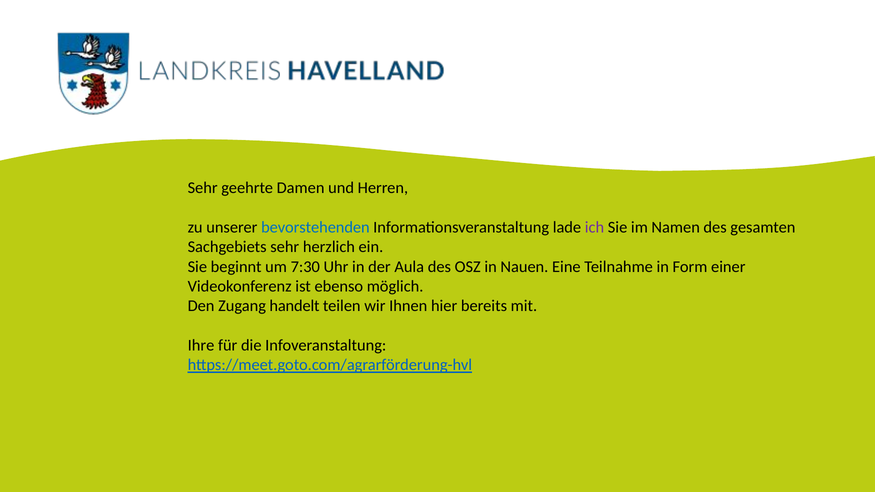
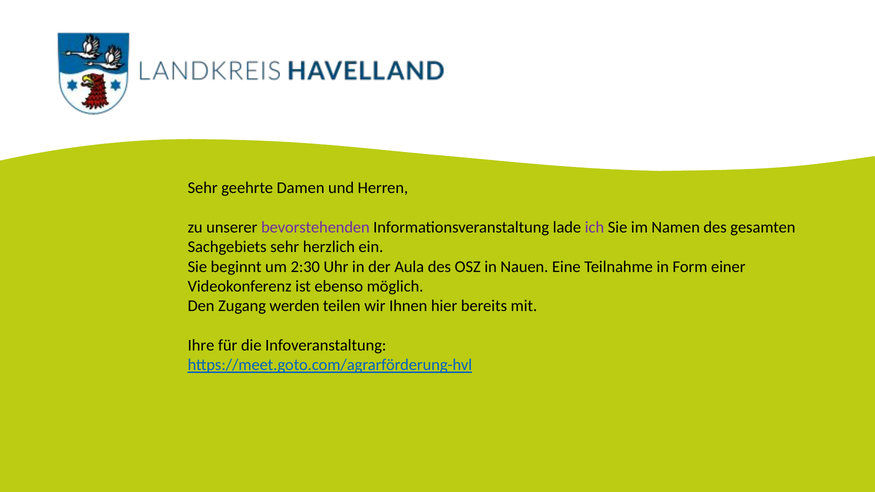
bevorstehenden colour: blue -> purple
7:30: 7:30 -> 2:30
handelt: handelt -> werden
